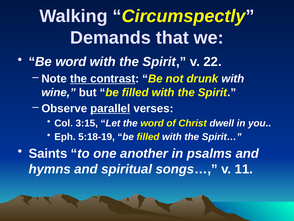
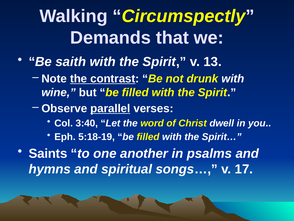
Be word: word -> saith
22: 22 -> 13
3:15: 3:15 -> 3:40
11: 11 -> 17
